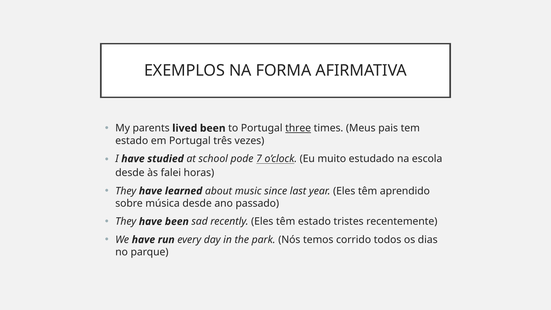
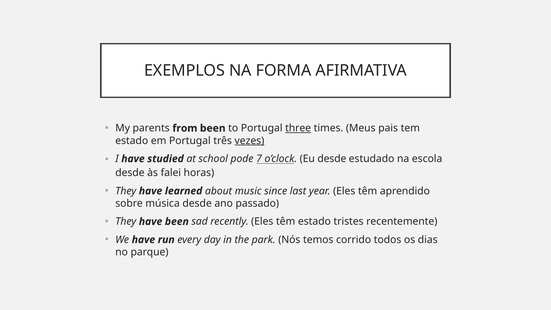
lived: lived -> from
vezes underline: none -> present
Eu muito: muito -> desde
